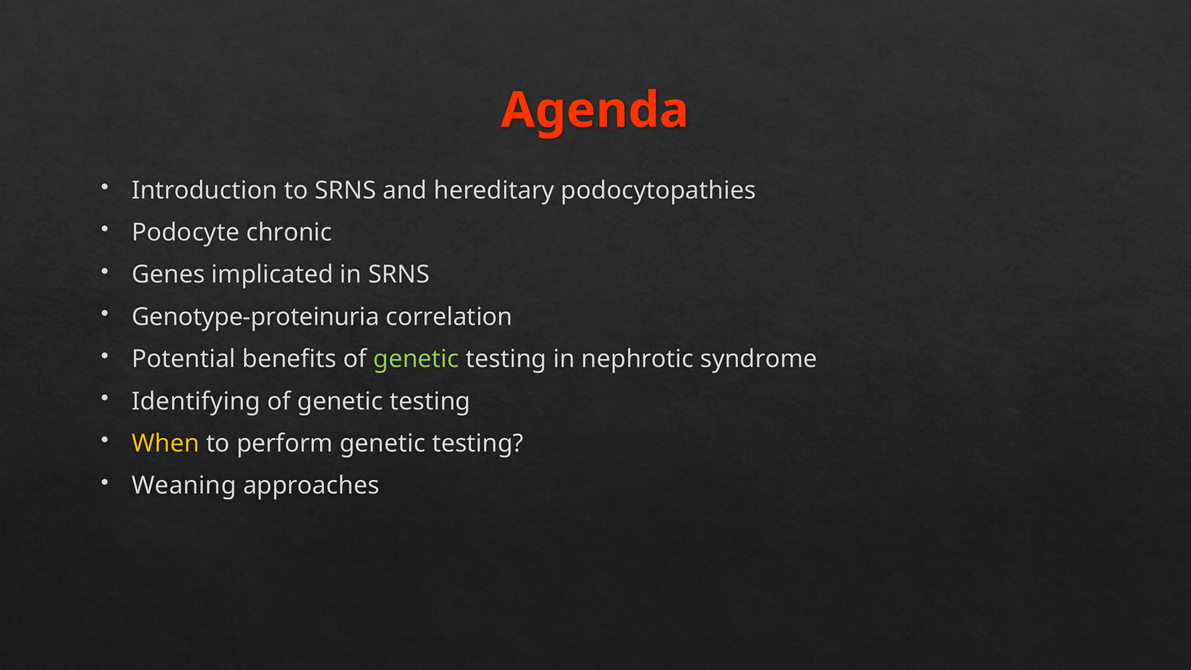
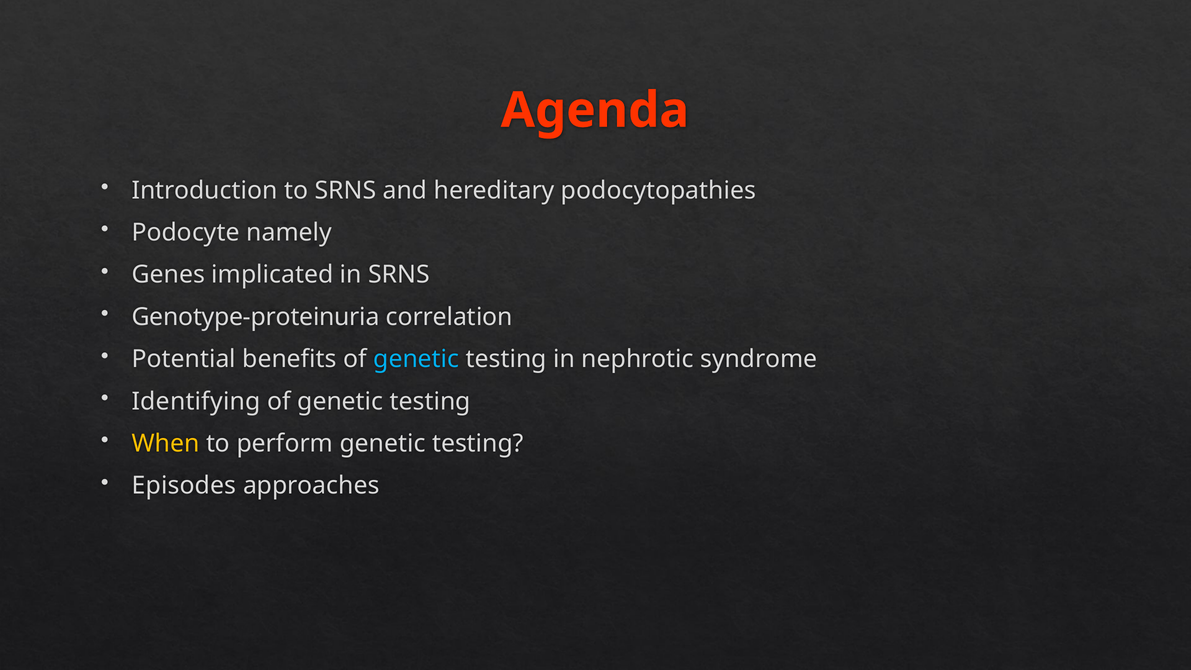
chronic: chronic -> namely
genetic at (416, 359) colour: light green -> light blue
Weaning: Weaning -> Episodes
